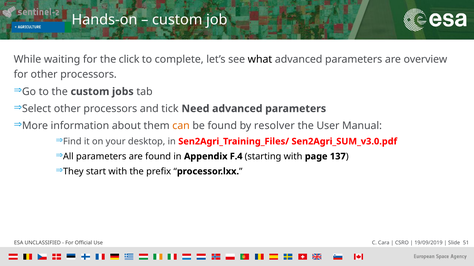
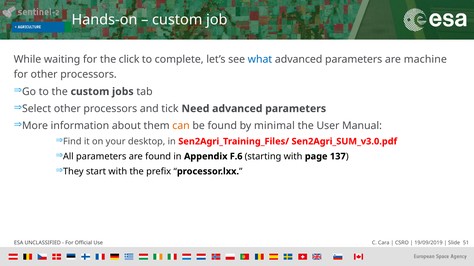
what colour: black -> blue
overview: overview -> machine
resolver: resolver -> minimal
F.4: F.4 -> F.6
